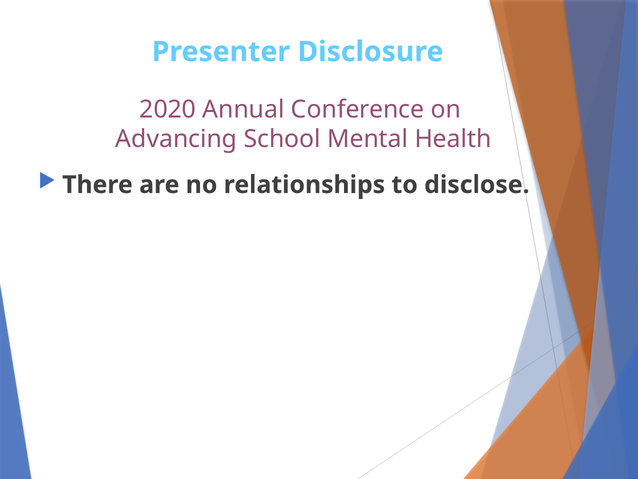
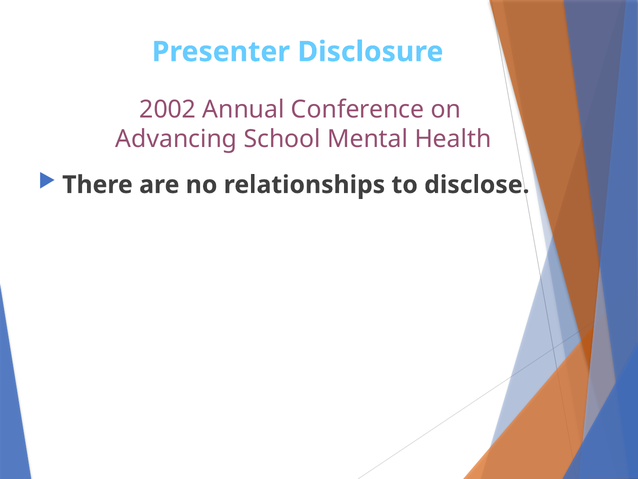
2020: 2020 -> 2002
